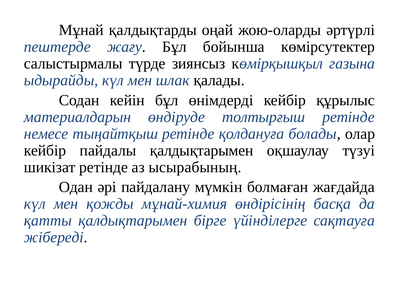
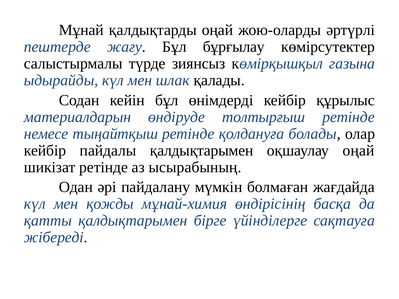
бойынша: бойынша -> бұрғылау
оқшаулау түзуі: түзуі -> оңай
